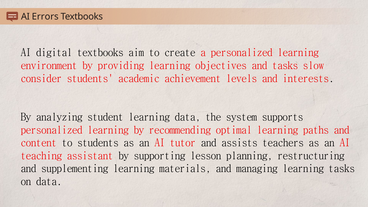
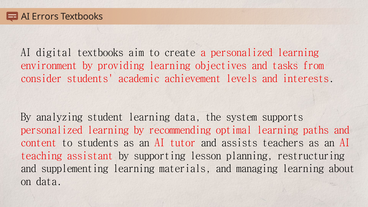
slow: slow -> from
learning tasks: tasks -> about
